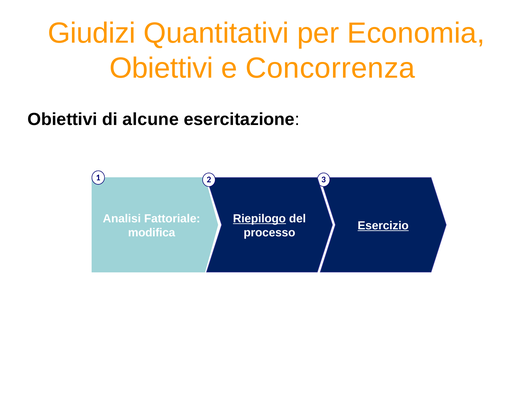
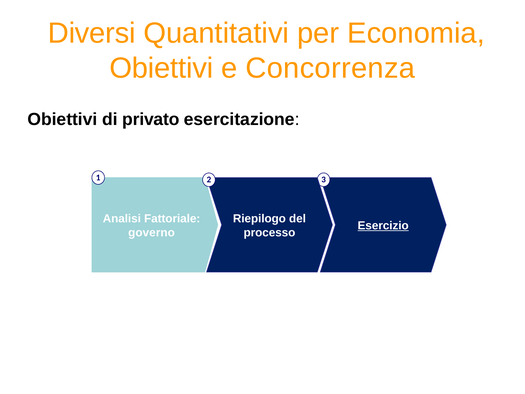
Giudizi: Giudizi -> Diversi
alcune: alcune -> privato
Riepilogo underline: present -> none
modifica: modifica -> governo
